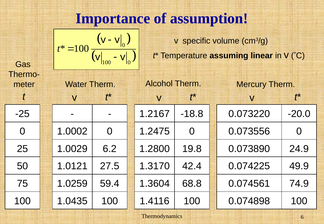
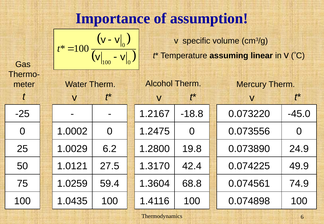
-20.0: -20.0 -> -45.0
